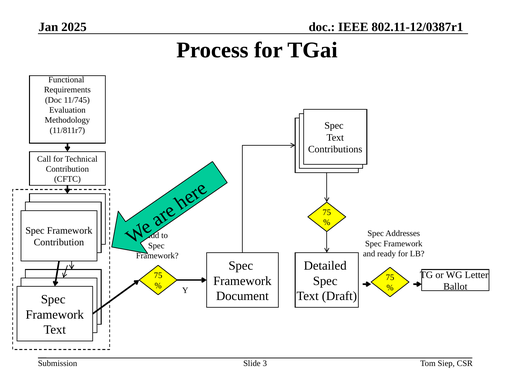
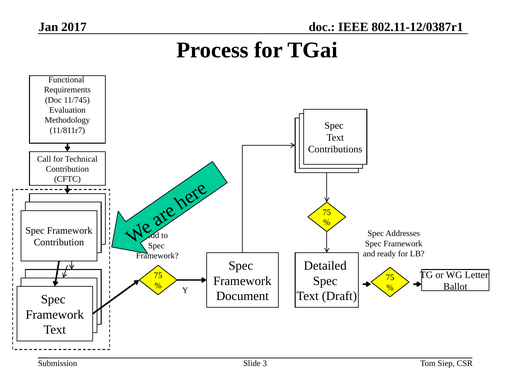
2025: 2025 -> 2017
